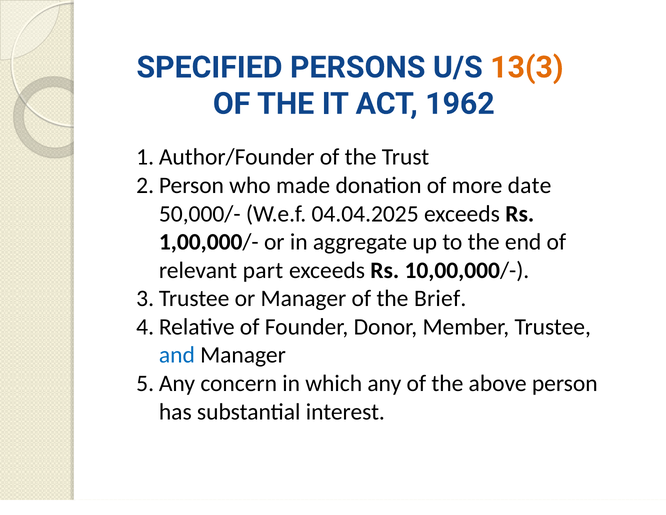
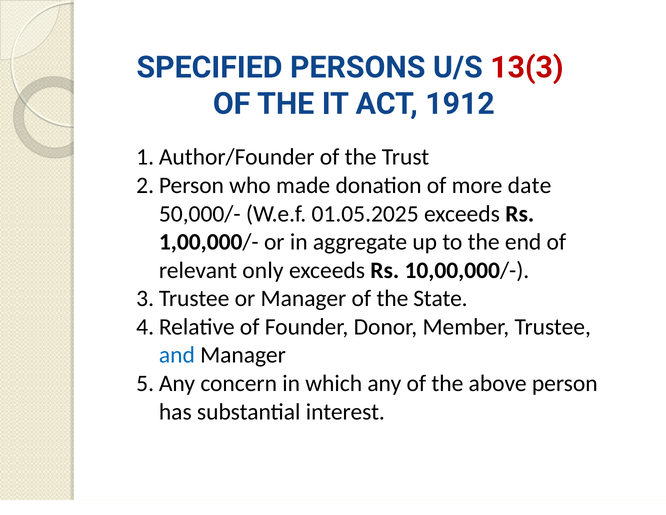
13(3 colour: orange -> red
1962: 1962 -> 1912
04.04.2025: 04.04.2025 -> 01.05.2025
part: part -> only
Brief: Brief -> State
